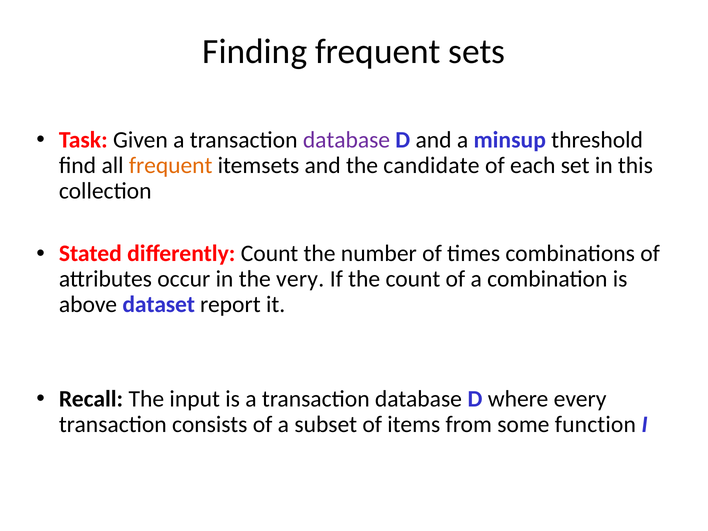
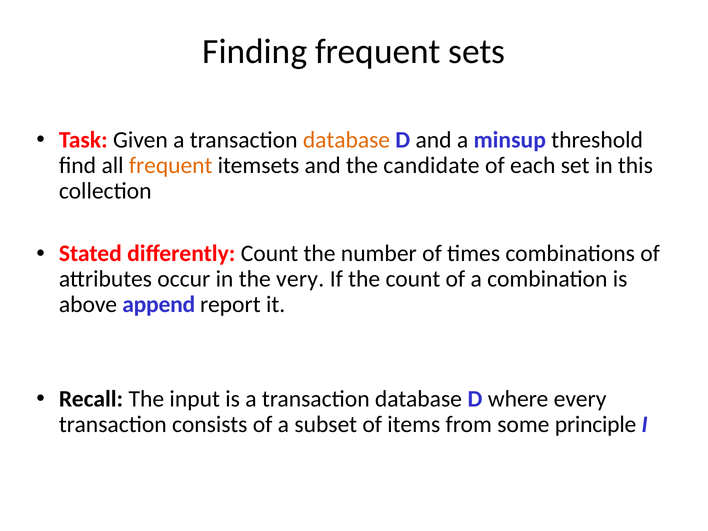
database at (346, 140) colour: purple -> orange
dataset: dataset -> append
function: function -> principle
